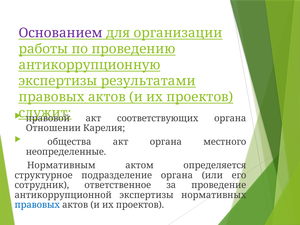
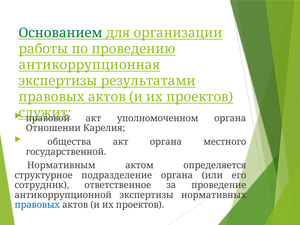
Основанием colour: purple -> green
антикоррупционную: антикоррупционную -> антикоррупционная
соответствующих: соответствующих -> уполномоченном
неопределенные: неопределенные -> государственной
